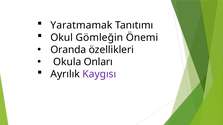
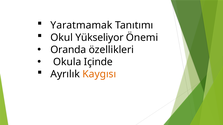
Gömleğin: Gömleğin -> Yükseliyor
Onları: Onları -> Içinde
Kaygısı colour: purple -> orange
